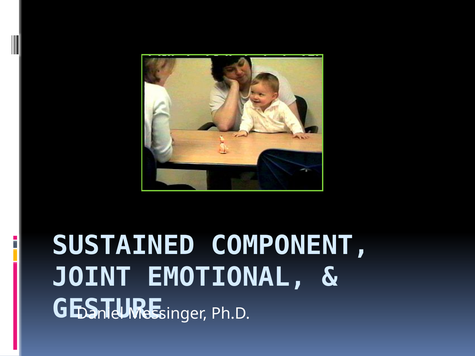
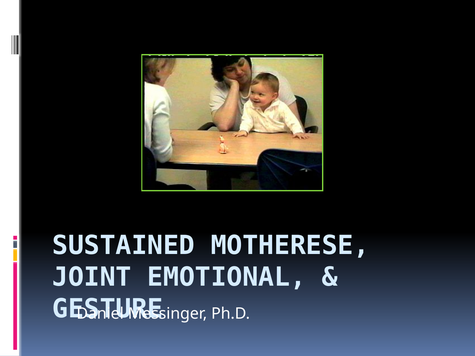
COMPONENT: COMPONENT -> MOTHERESE
